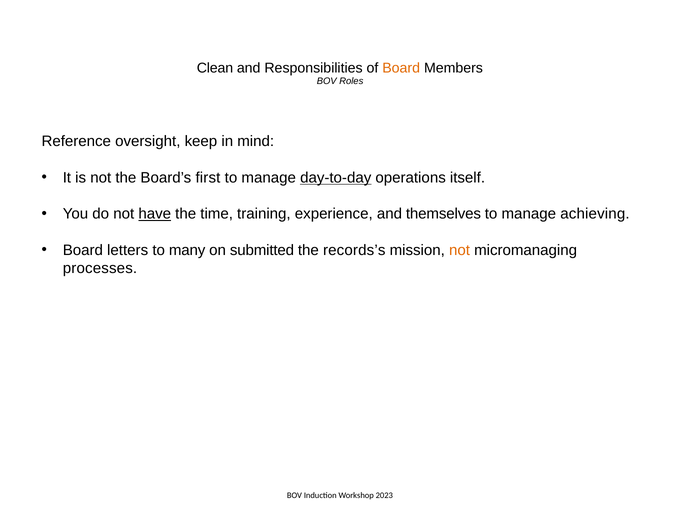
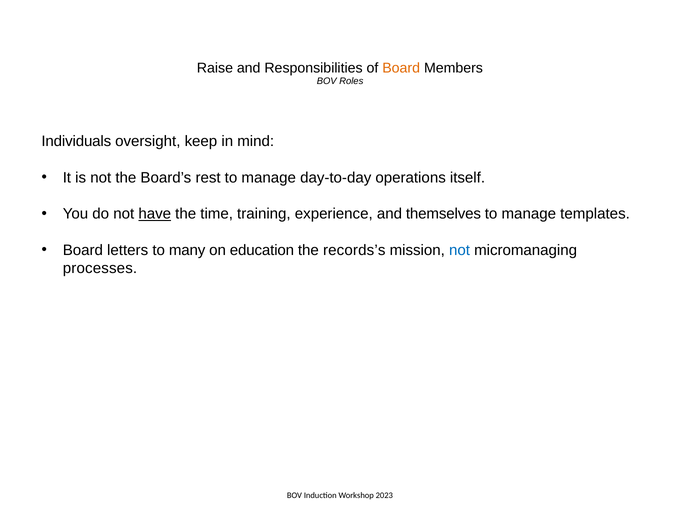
Clean: Clean -> Raise
Reference: Reference -> Individuals
first: first -> rest
day-to-day underline: present -> none
achieving: achieving -> templates
submitted: submitted -> education
not at (460, 250) colour: orange -> blue
